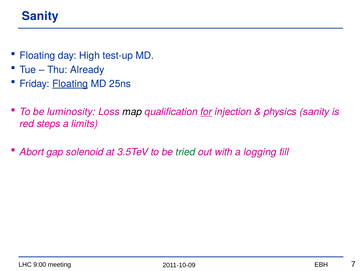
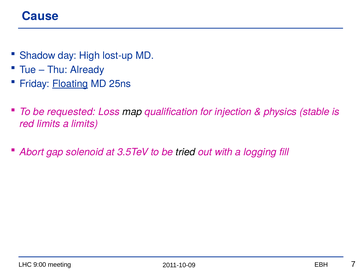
Sanity at (40, 16): Sanity -> Cause
Floating at (37, 56): Floating -> Shadow
test-up: test-up -> lost-up
luminosity: luminosity -> requested
for underline: present -> none
physics sanity: sanity -> stable
red steps: steps -> limits
tried colour: green -> black
